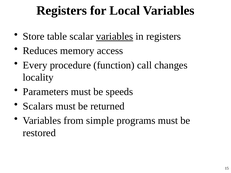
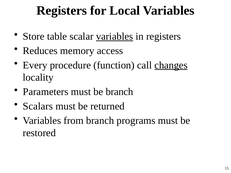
changes underline: none -> present
be speeds: speeds -> branch
from simple: simple -> branch
